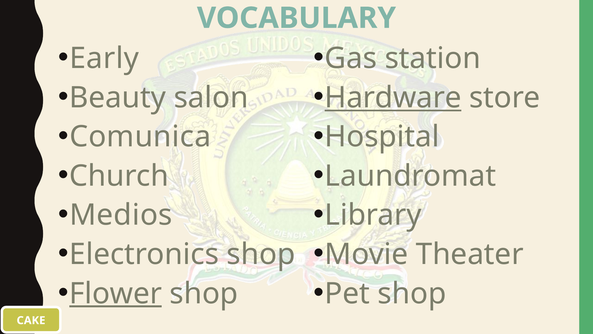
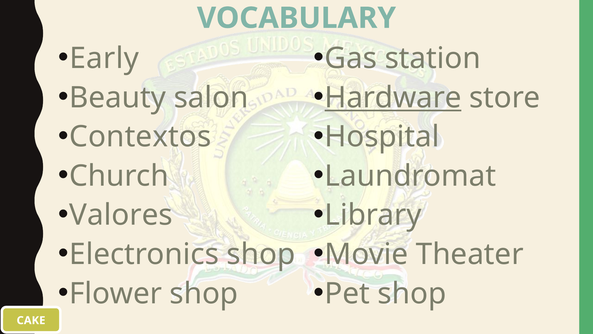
Comunica: Comunica -> Contextos
Medios: Medios -> Valores
Flower underline: present -> none
